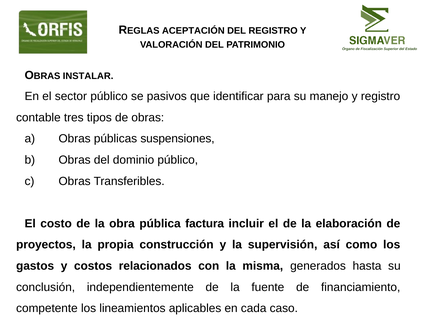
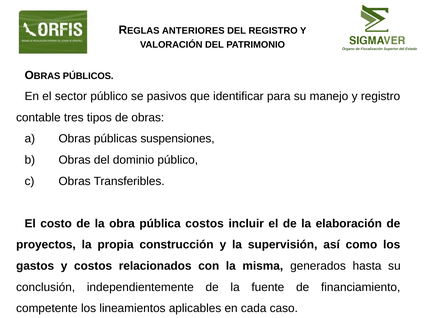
ACEPTACIÓN: ACEPTACIÓN -> ANTERIORES
INSTALAR: INSTALAR -> PÚBLICOS
pública factura: factura -> costos
